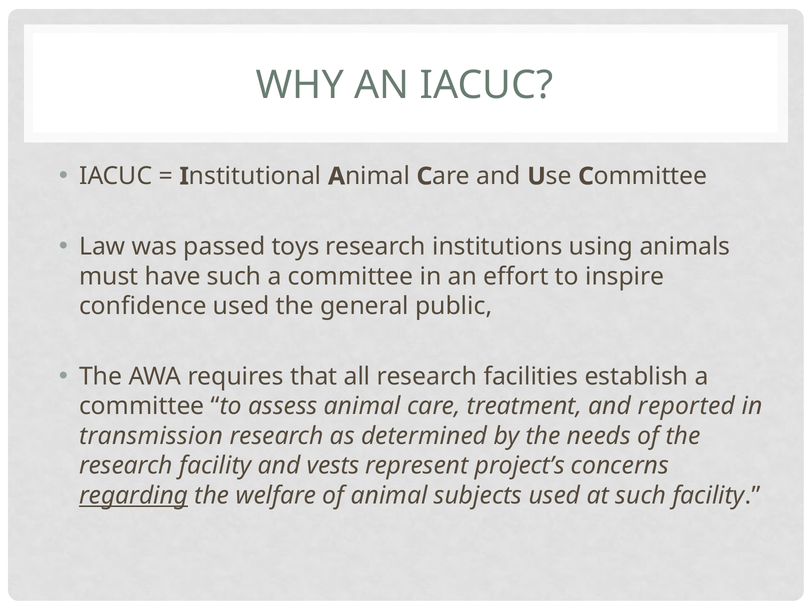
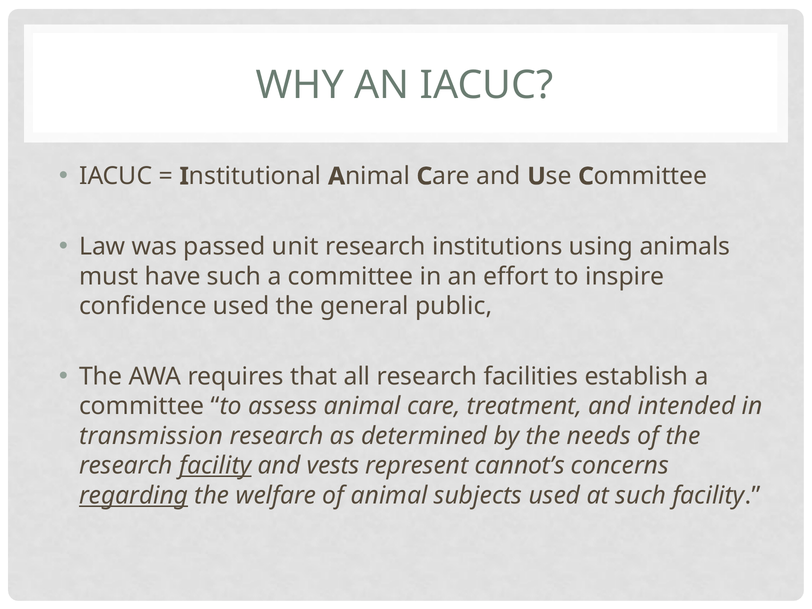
toys: toys -> unit
reported: reported -> intended
facility at (215, 466) underline: none -> present
project’s: project’s -> cannot’s
